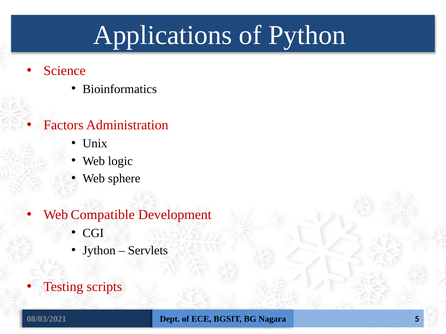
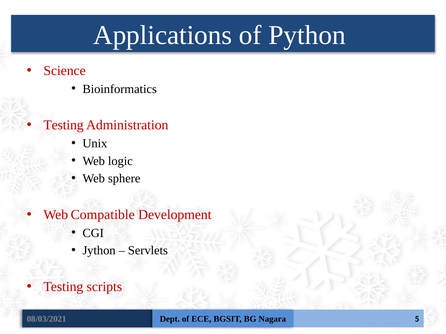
Factors at (63, 125): Factors -> Testing
